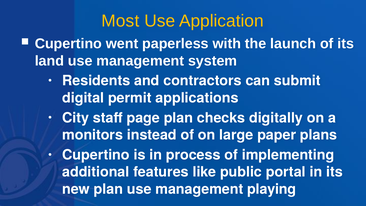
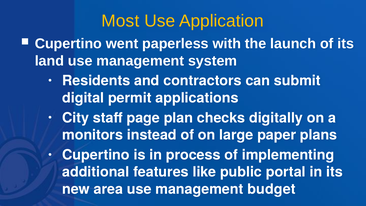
new plan: plan -> area
playing: playing -> budget
